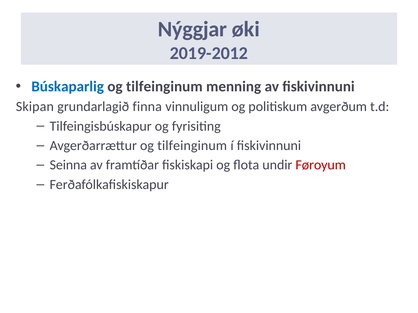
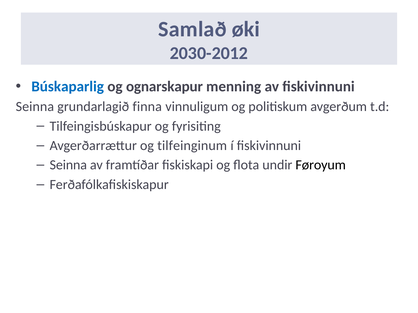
Nýggjar: Nýggjar -> Samlað
2019-2012: 2019-2012 -> 2030-2012
tilfeinginum at (164, 87): tilfeinginum -> ognarskapur
Skipan at (35, 107): Skipan -> Seinna
Føroyum colour: red -> black
